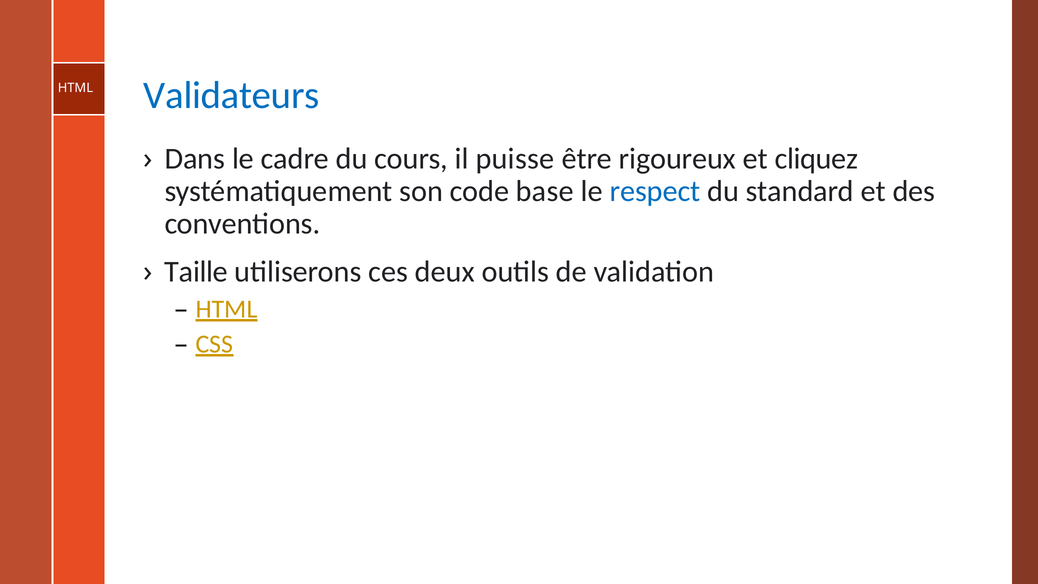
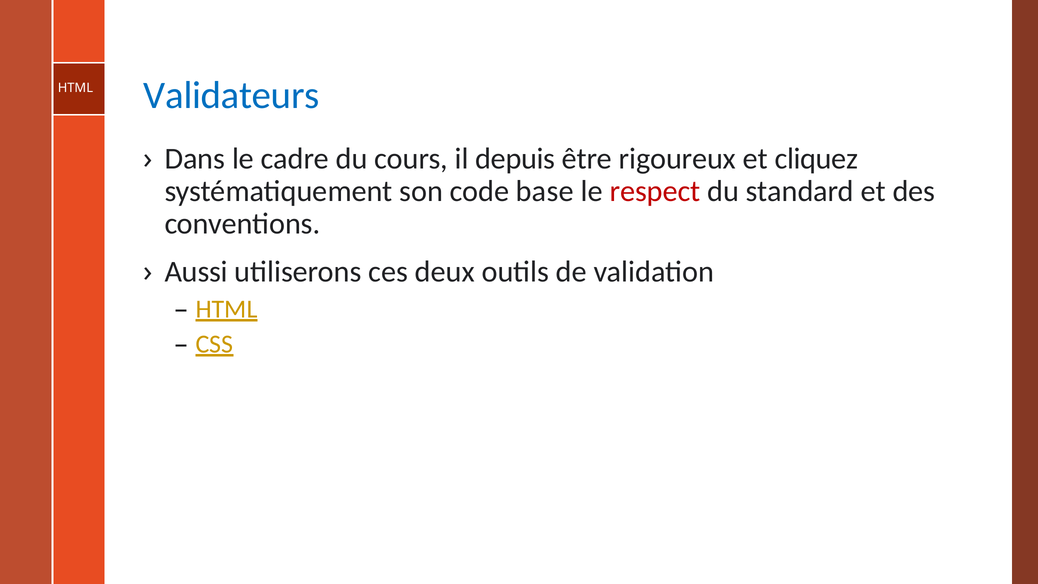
puisse: puisse -> depuis
respect colour: blue -> red
Taille: Taille -> Aussi
